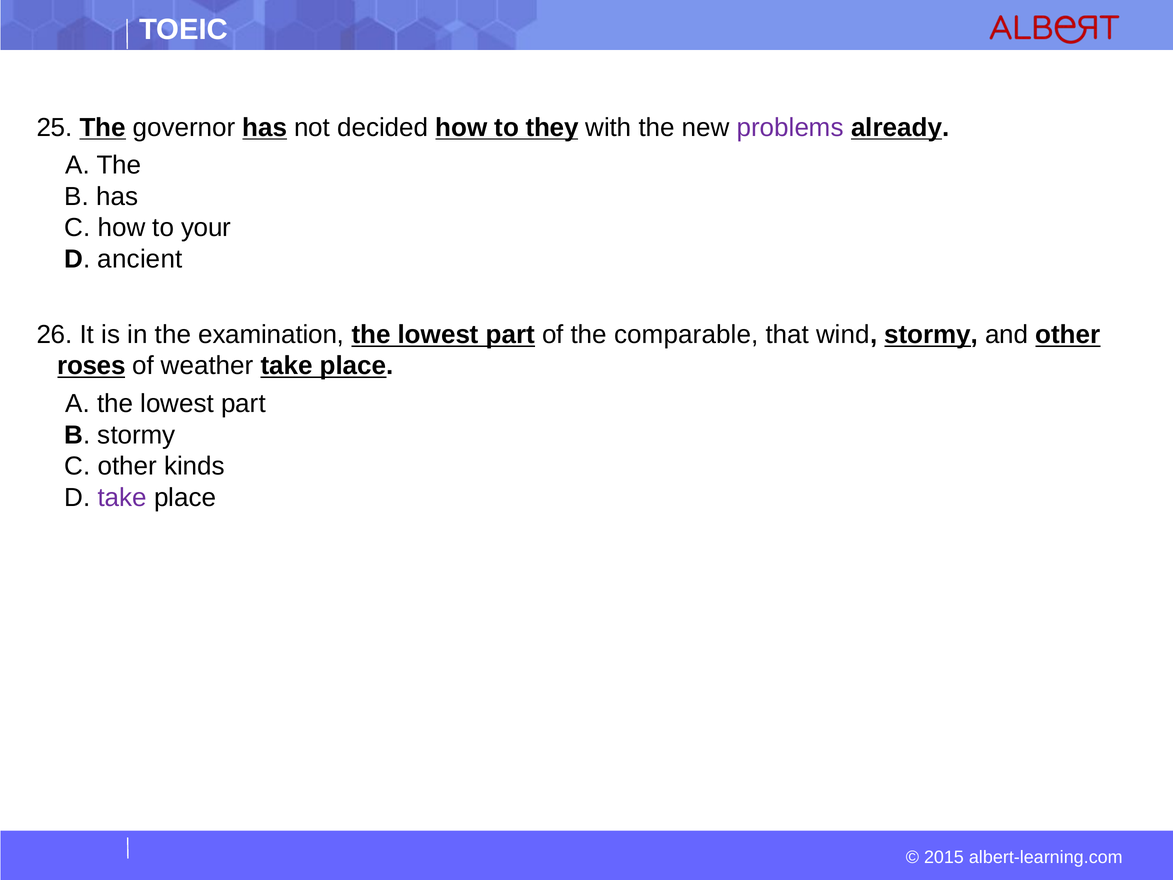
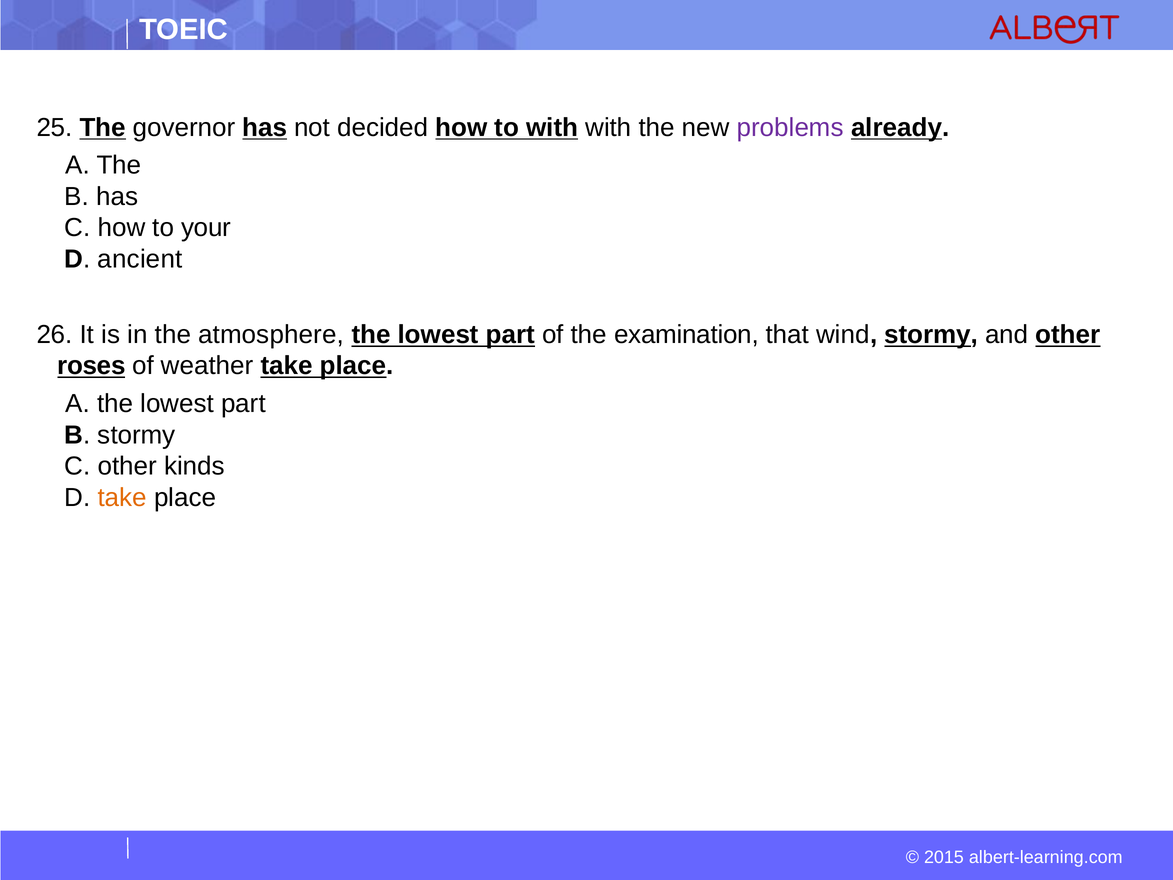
to they: they -> with
examination: examination -> atmosphere
comparable: comparable -> examination
take at (122, 497) colour: purple -> orange
